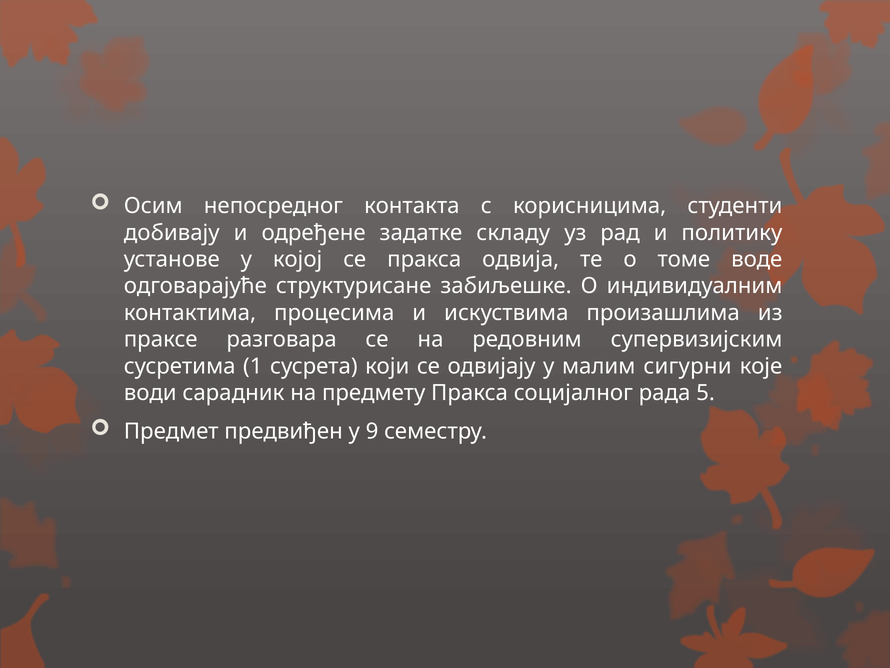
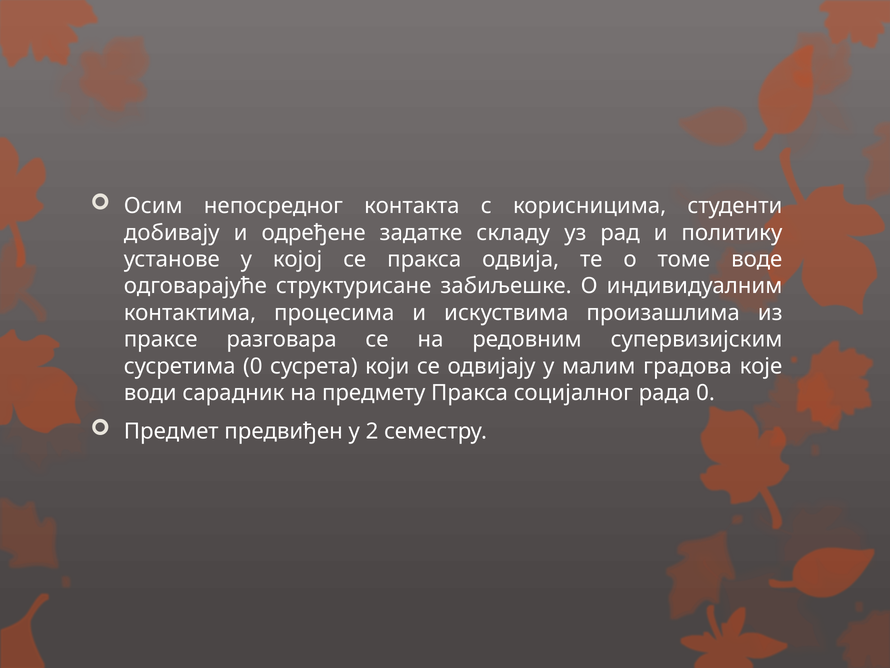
сусретима 1: 1 -> 0
сигурни: сигурни -> градова
рада 5: 5 -> 0
9: 9 -> 2
